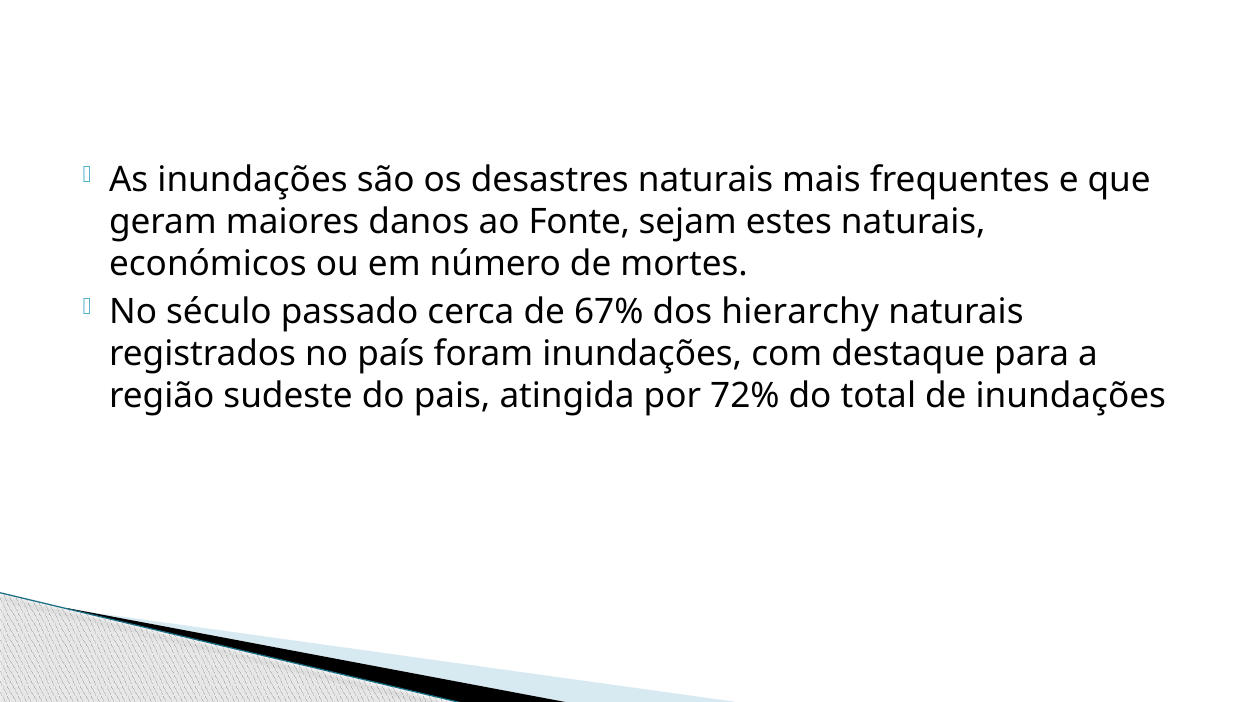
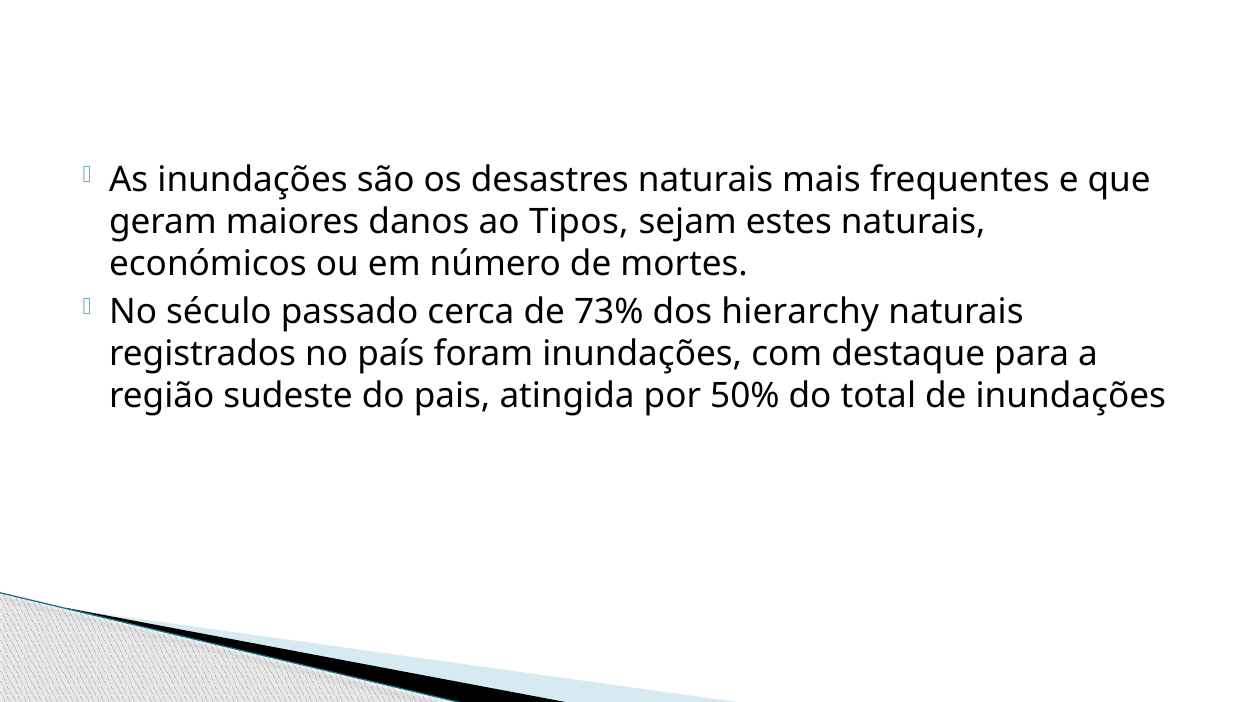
Fonte: Fonte -> Tipos
67%: 67% -> 73%
72%: 72% -> 50%
